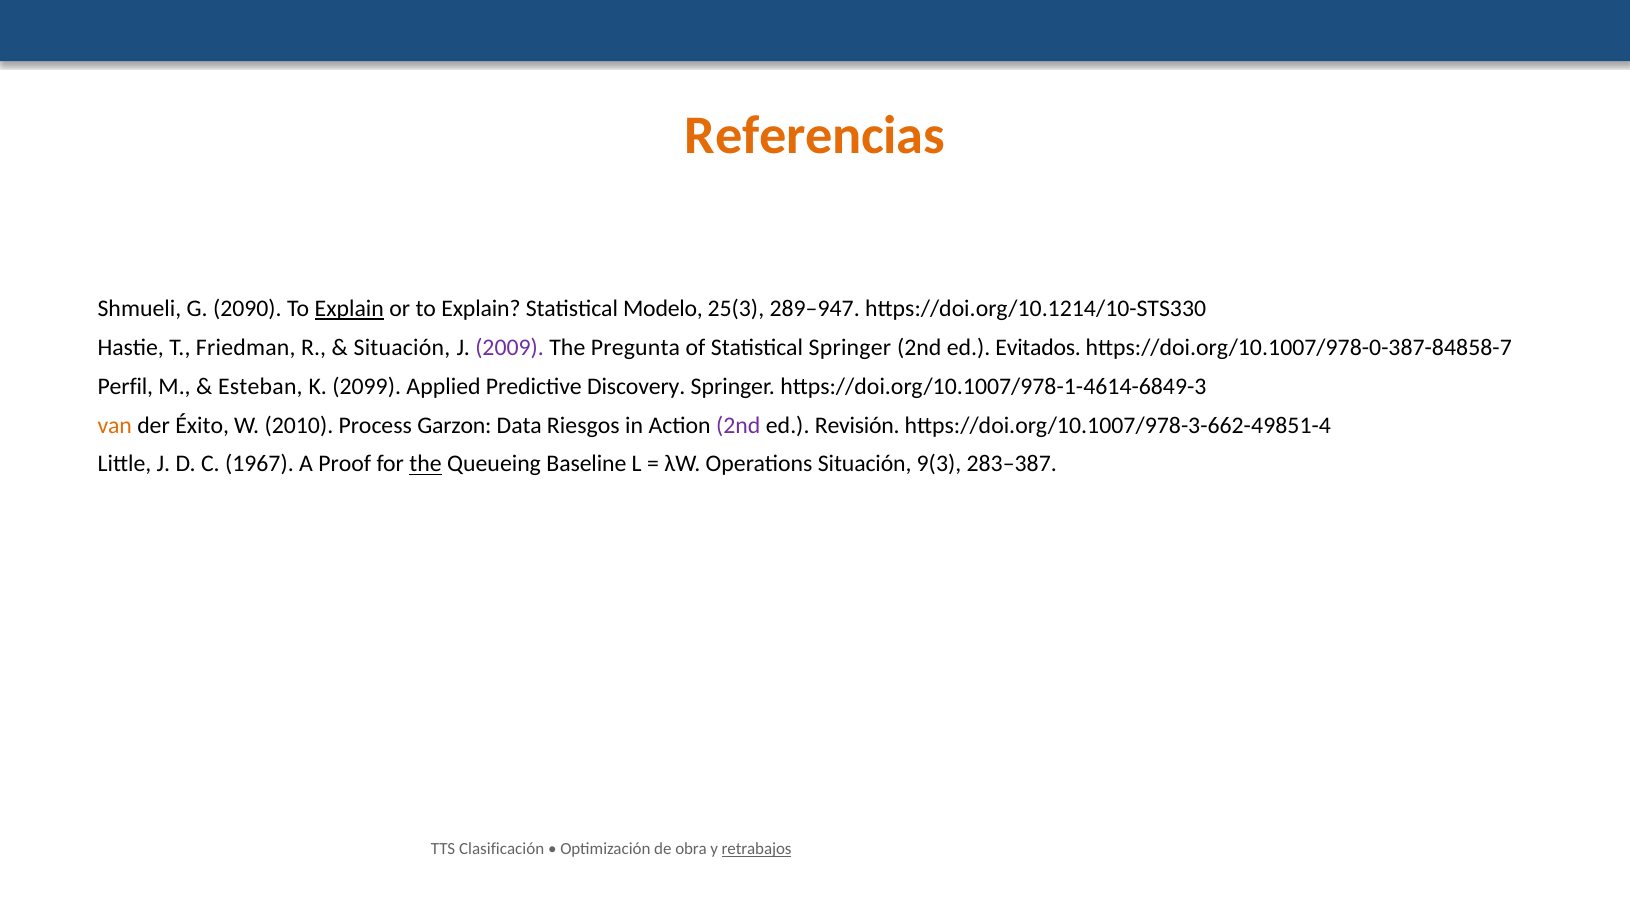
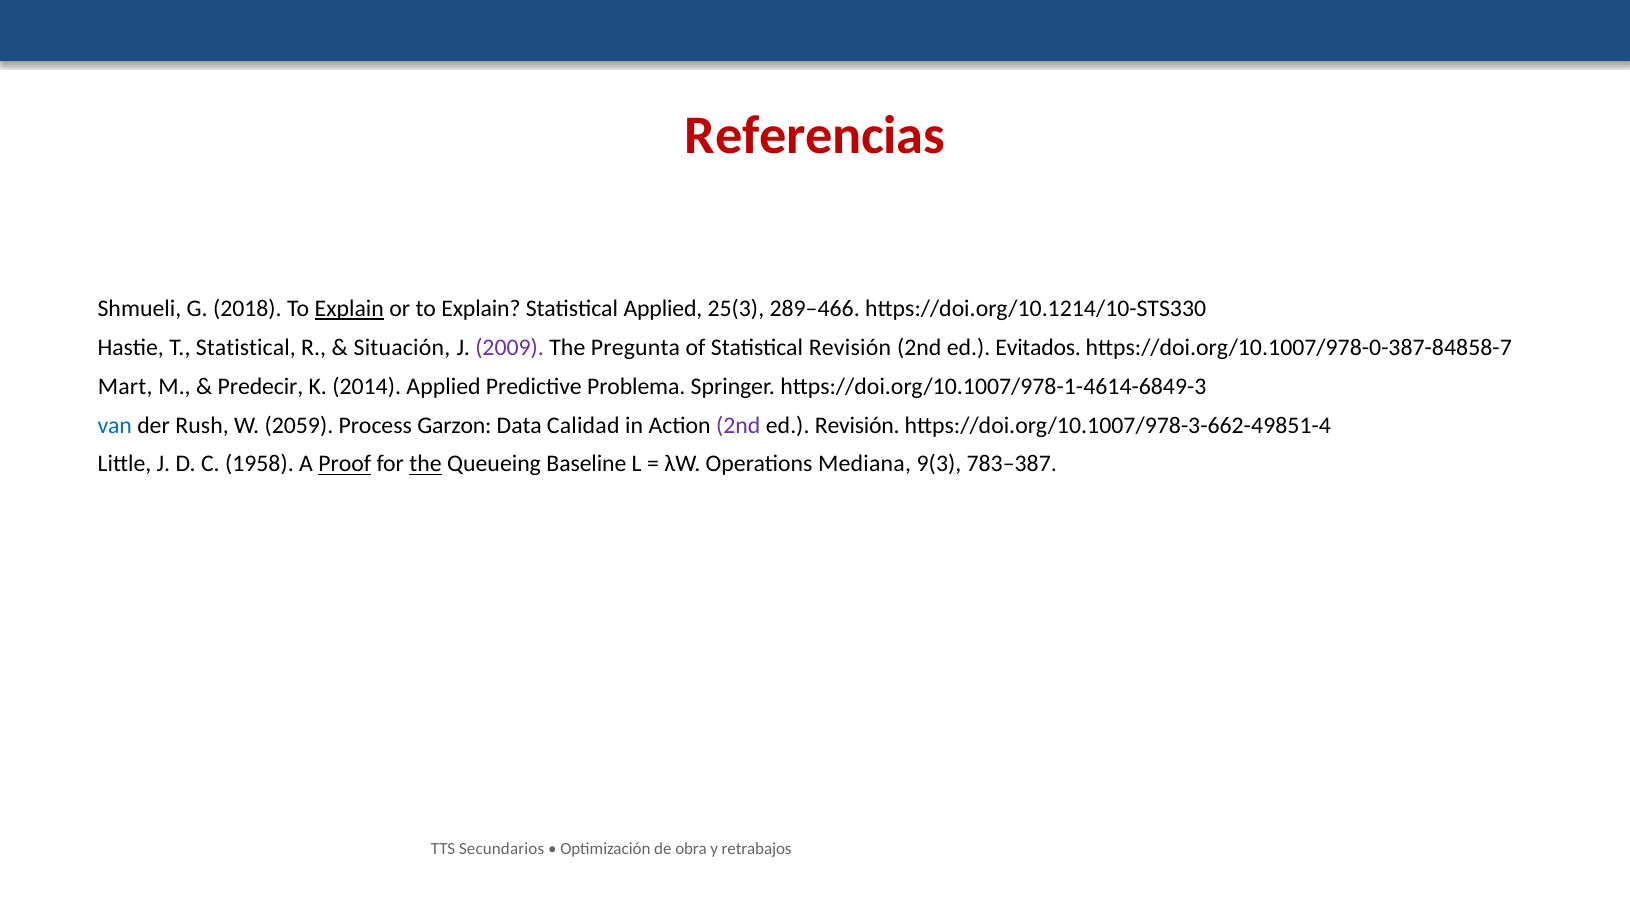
Referencias colour: orange -> red
2090: 2090 -> 2018
Statistical Modelo: Modelo -> Applied
289–947: 289–947 -> 289–466
T Friedman: Friedman -> Statistical
Statistical Springer: Springer -> Revisión
Perfil: Perfil -> Mart
Esteban: Esteban -> Predecir
2099: 2099 -> 2014
Discovery: Discovery -> Problema
van colour: orange -> blue
Éxito: Éxito -> Rush
2010: 2010 -> 2059
Riesgos: Riesgos -> Calidad
1967: 1967 -> 1958
Proof underline: none -> present
Operations Situación: Situación -> Mediana
283–387: 283–387 -> 783–387
Clasificación: Clasificación -> Secundarios
retrabajos underline: present -> none
